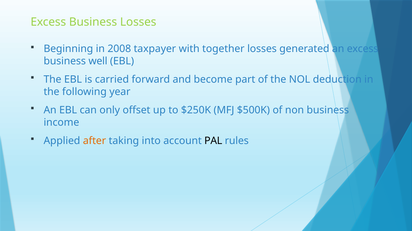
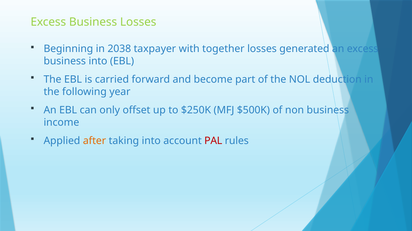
2008: 2008 -> 2038
business well: well -> into
PAL colour: black -> red
